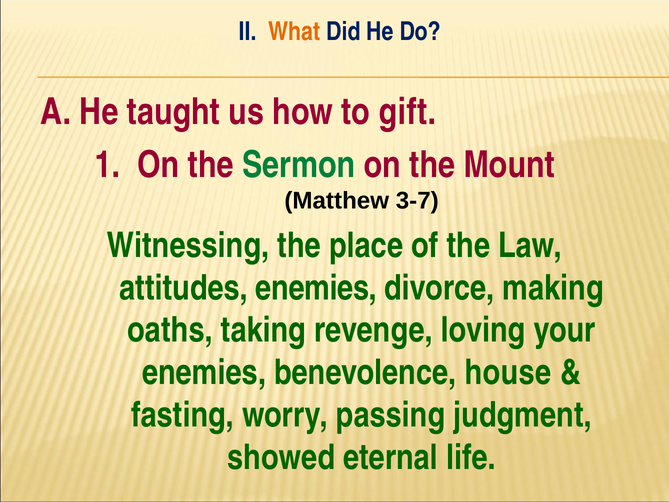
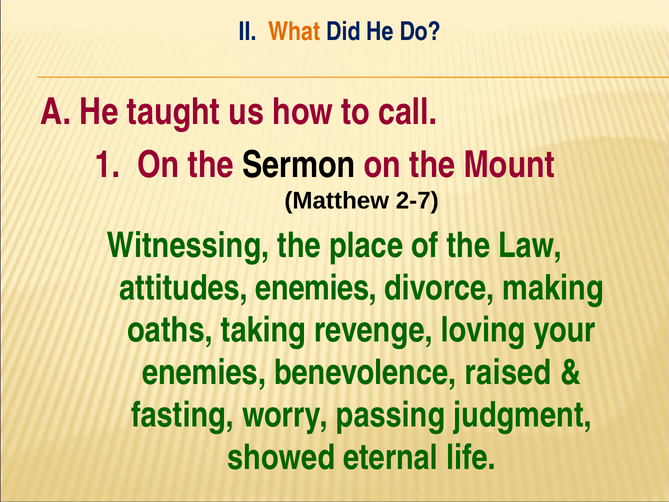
gift: gift -> call
Sermon colour: green -> black
3-7: 3-7 -> 2-7
house: house -> raised
